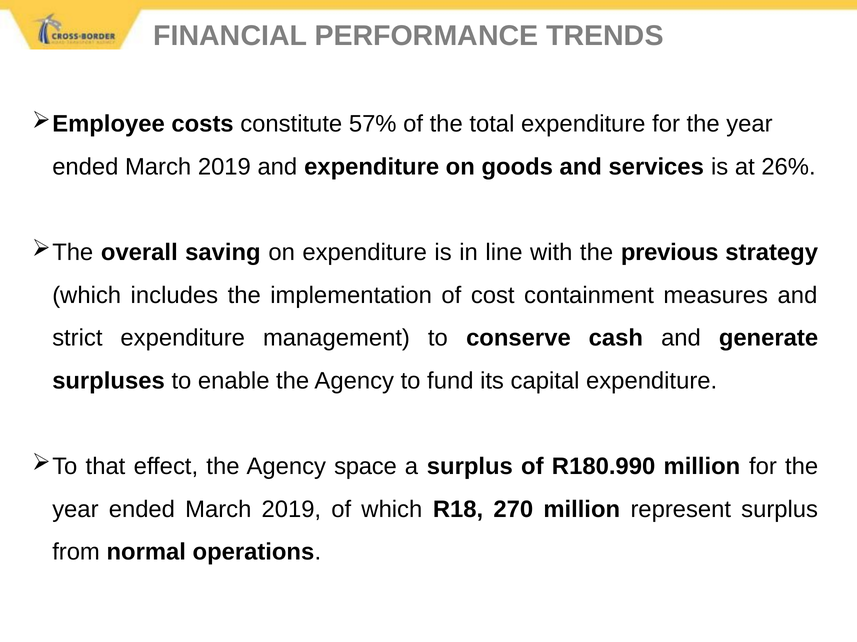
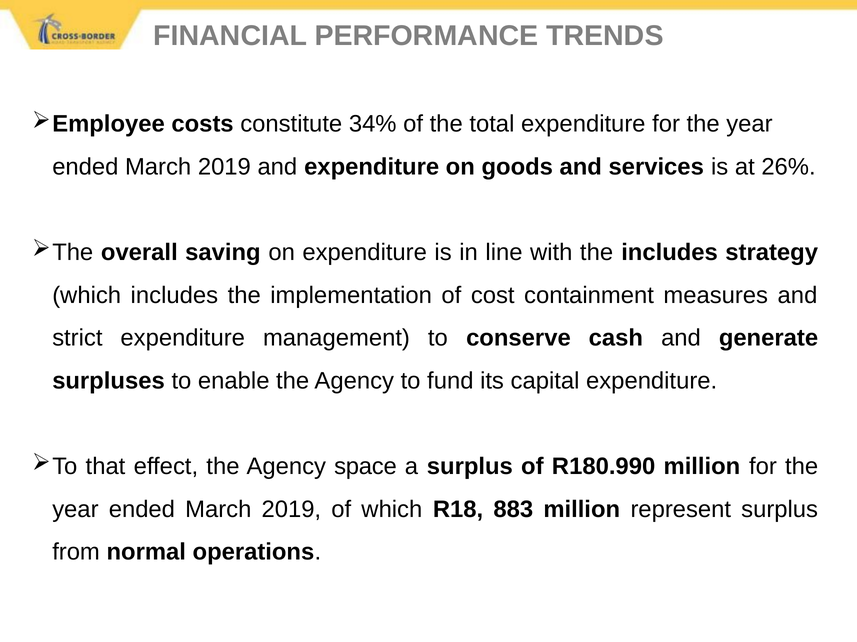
57%: 57% -> 34%
the previous: previous -> includes
270: 270 -> 883
